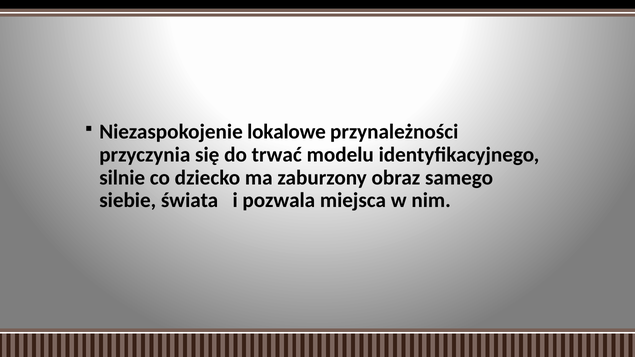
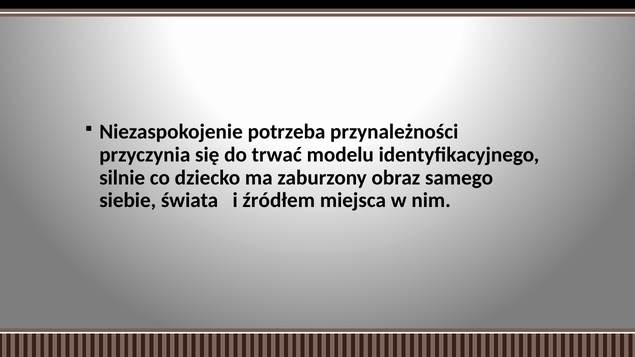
lokalowe: lokalowe -> potrzeba
pozwala: pozwala -> źródłem
